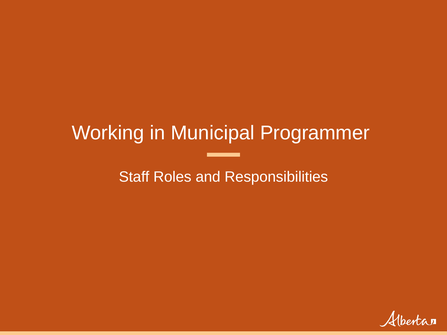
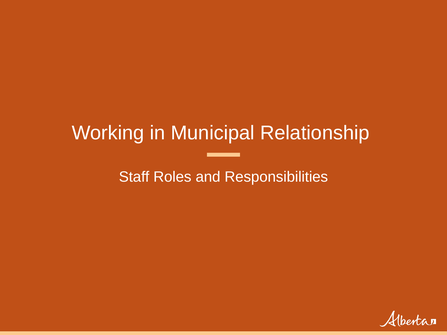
Programmer: Programmer -> Relationship
